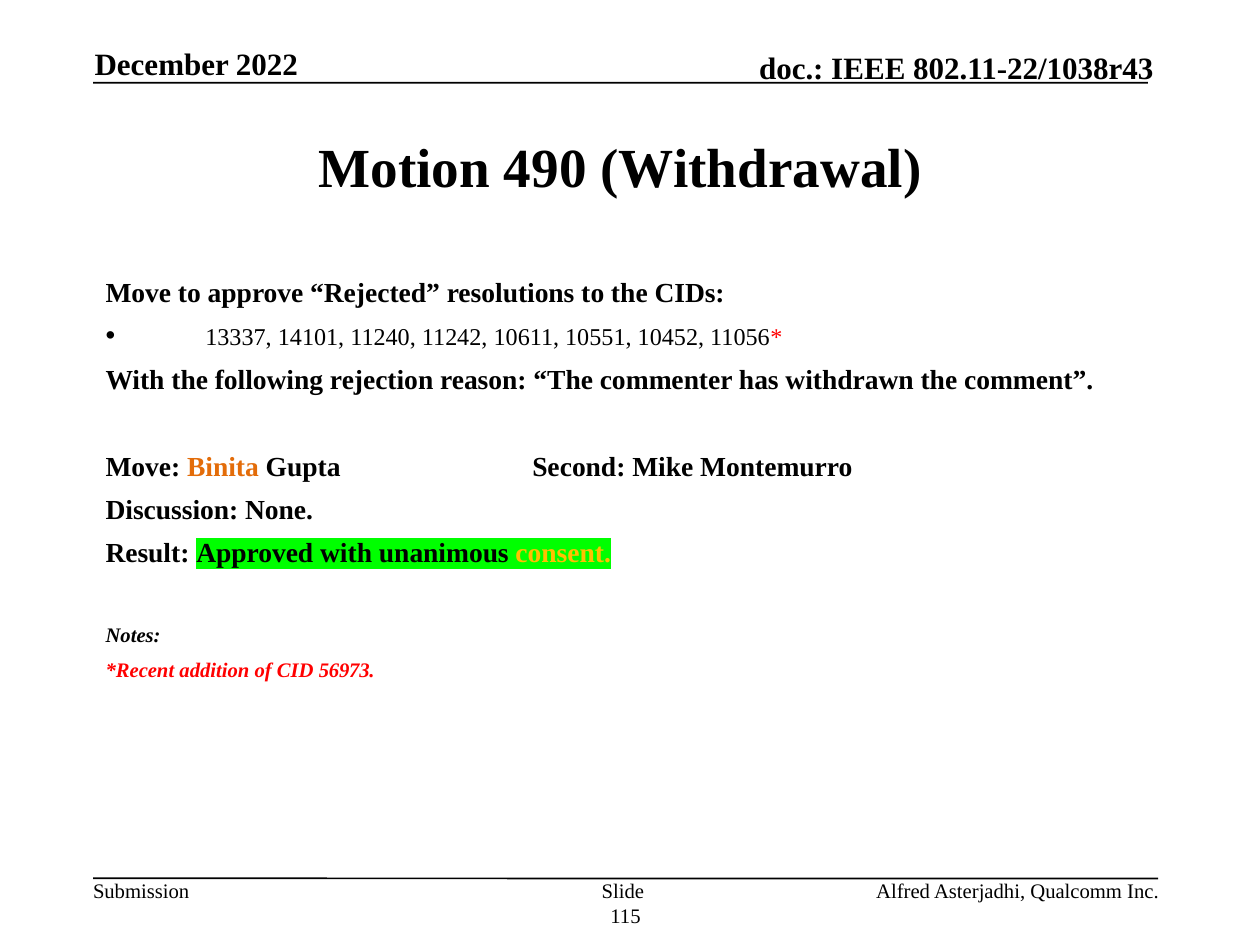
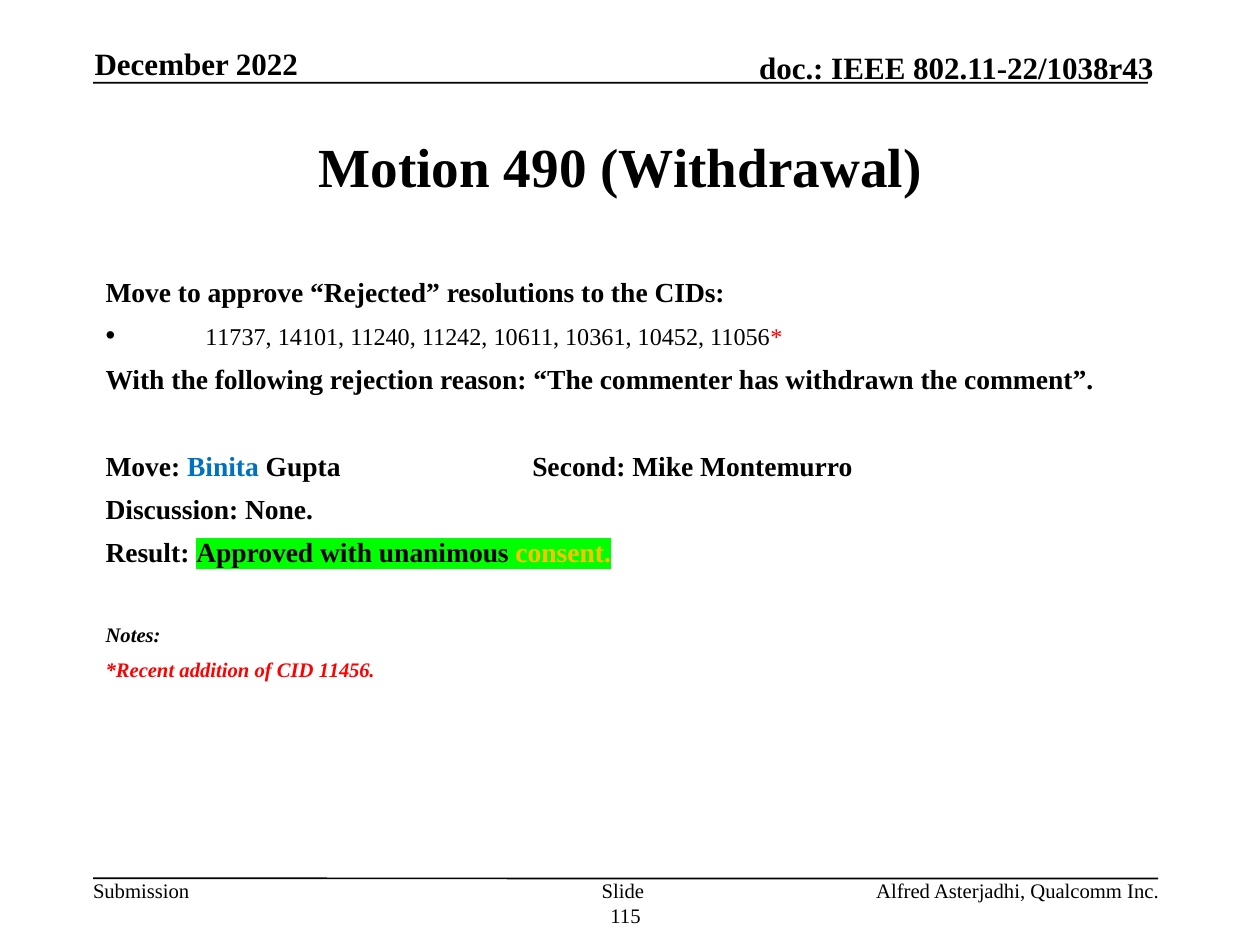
13337: 13337 -> 11737
10551: 10551 -> 10361
Binita colour: orange -> blue
56973: 56973 -> 11456
